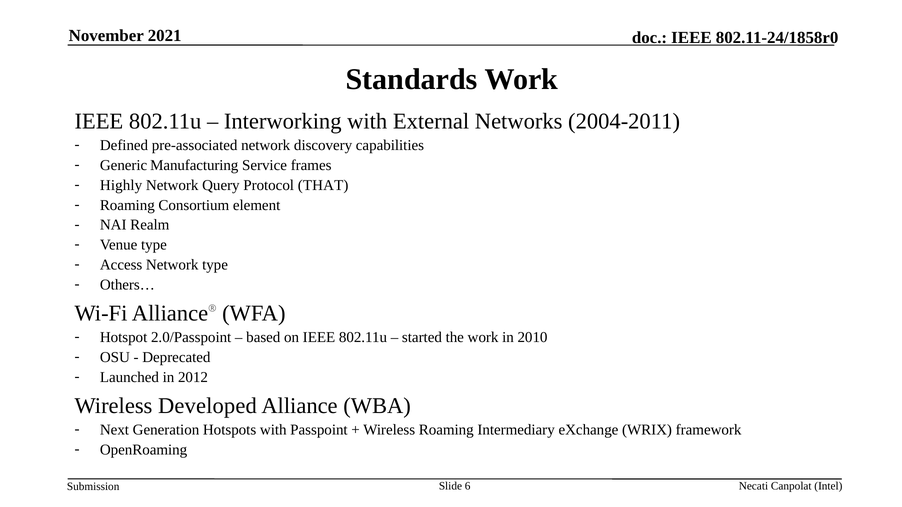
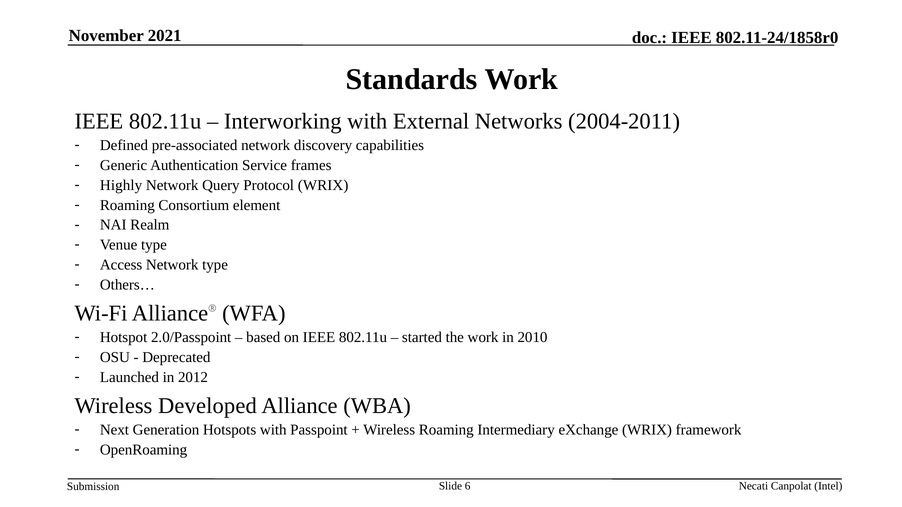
Manufacturing: Manufacturing -> Authentication
Protocol THAT: THAT -> WRIX
